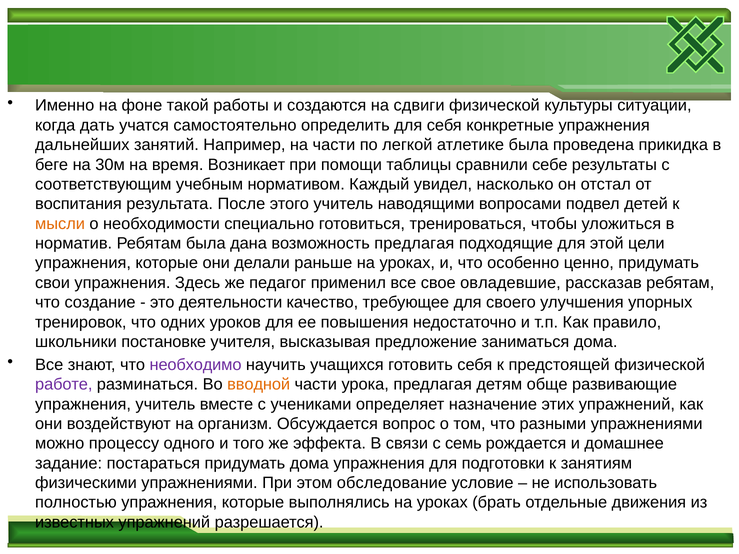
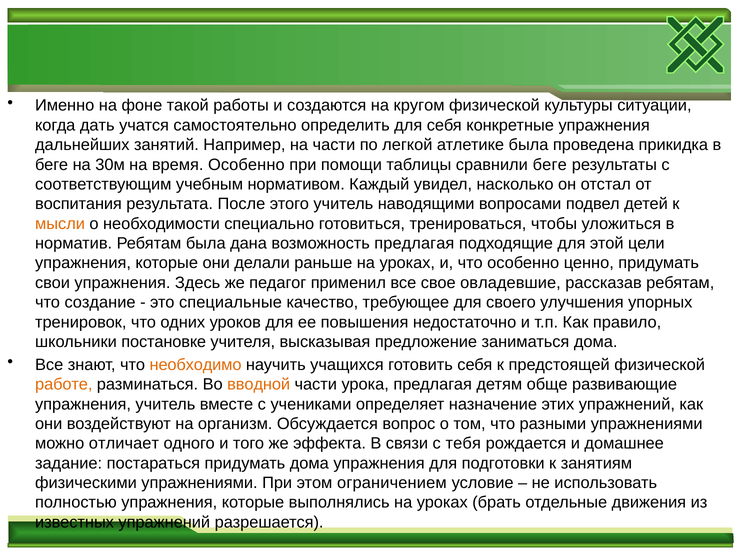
сдвиги: сдвиги -> кругом
время Возникает: Возникает -> Особенно
сравнили себе: себе -> беге
деятельности: деятельности -> специальные
необходимо colour: purple -> orange
работе colour: purple -> orange
процессу: процессу -> отличает
семь: семь -> тебя
обследование: обследование -> ограничением
